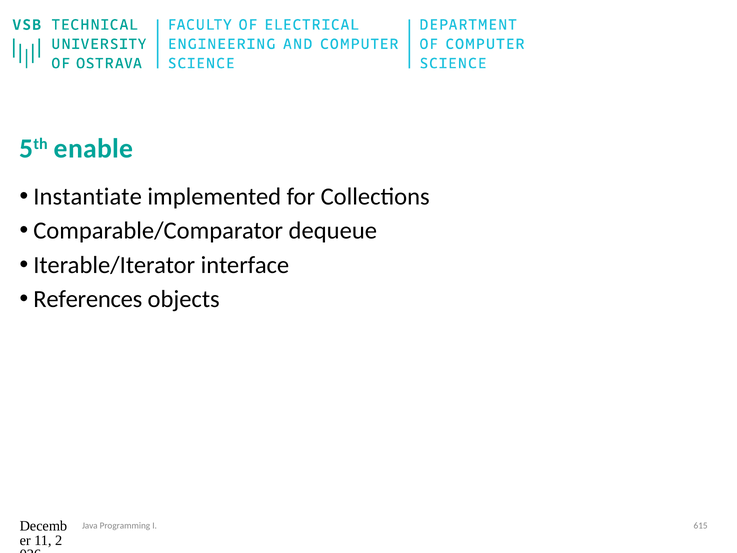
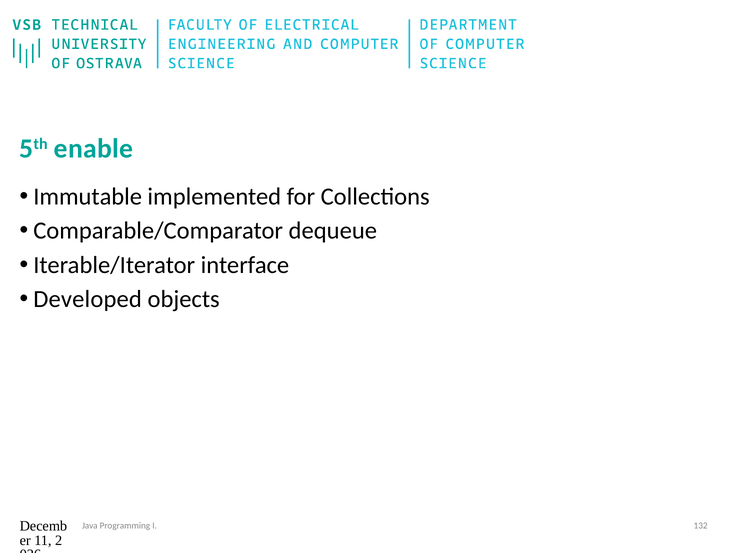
Instantiate: Instantiate -> Immutable
References: References -> Developed
615: 615 -> 132
